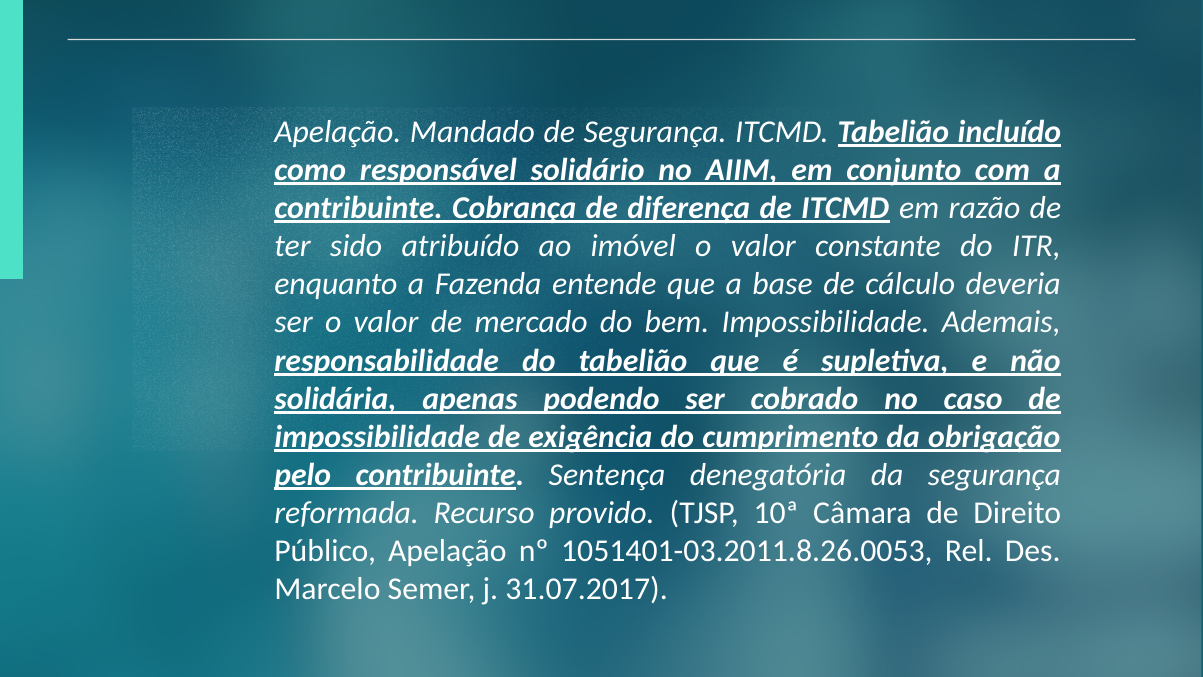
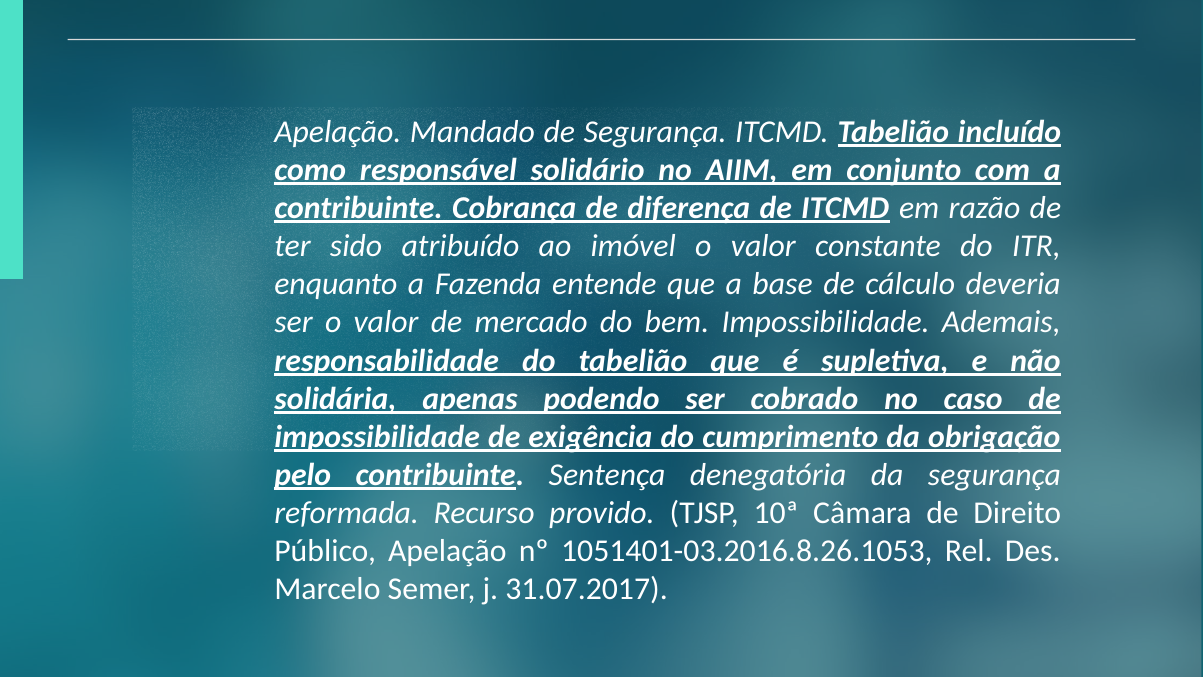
1051401-03.2011.8.26.0053: 1051401-03.2011.8.26.0053 -> 1051401-03.2016.8.26.1053
